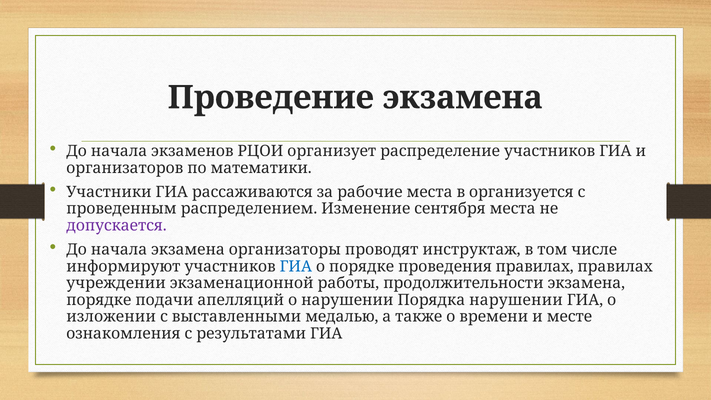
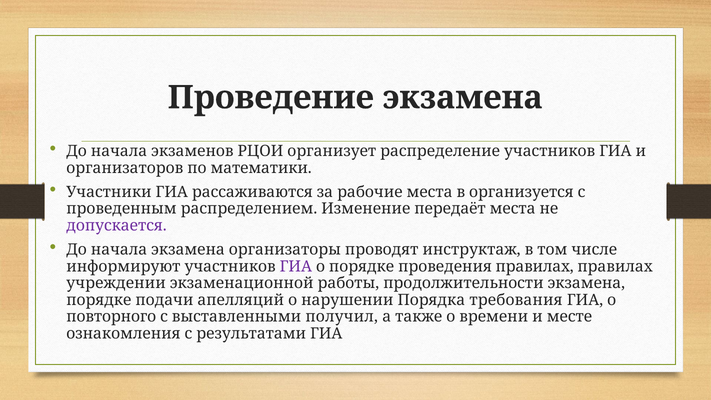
сентября: сентября -> передаёт
ГИА at (296, 266) colour: blue -> purple
Порядка нарушении: нарушении -> требования
изложении: изложении -> повторного
медалью: медалью -> получил
